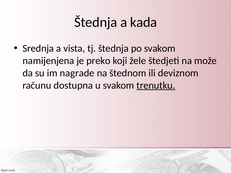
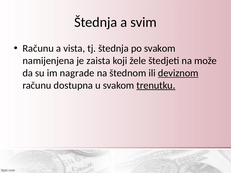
kada: kada -> svim
Srednja at (38, 48): Srednja -> Računu
preko: preko -> zaista
deviznom underline: none -> present
